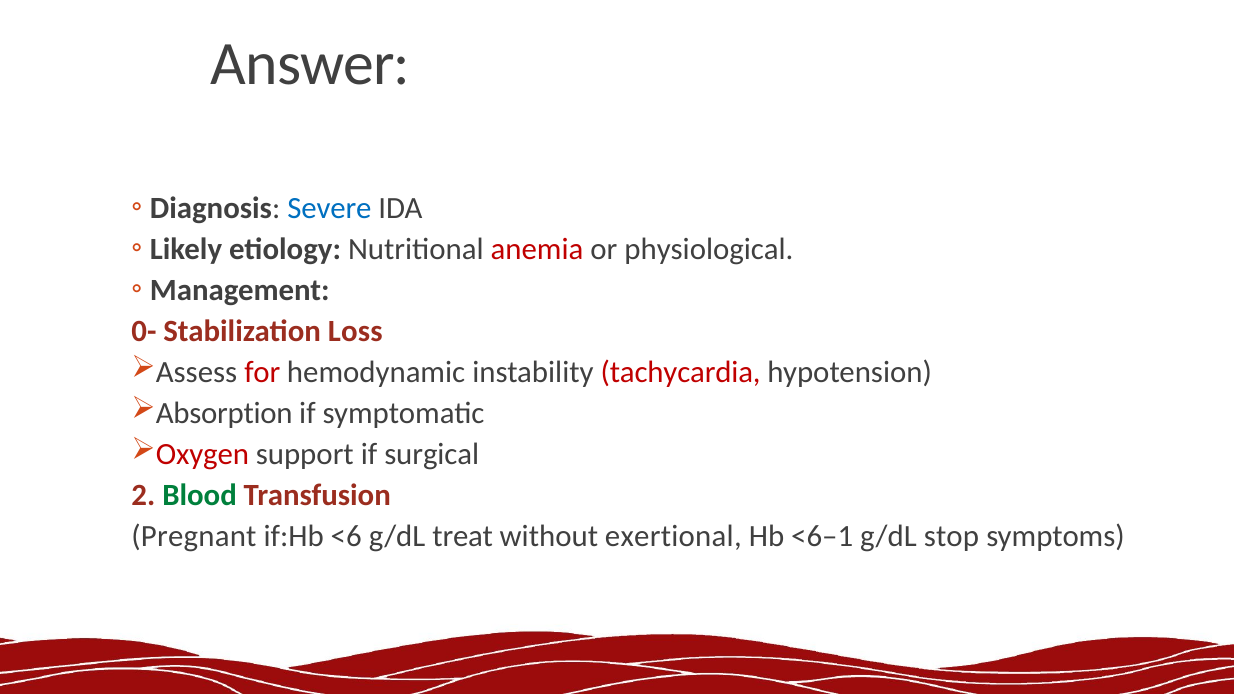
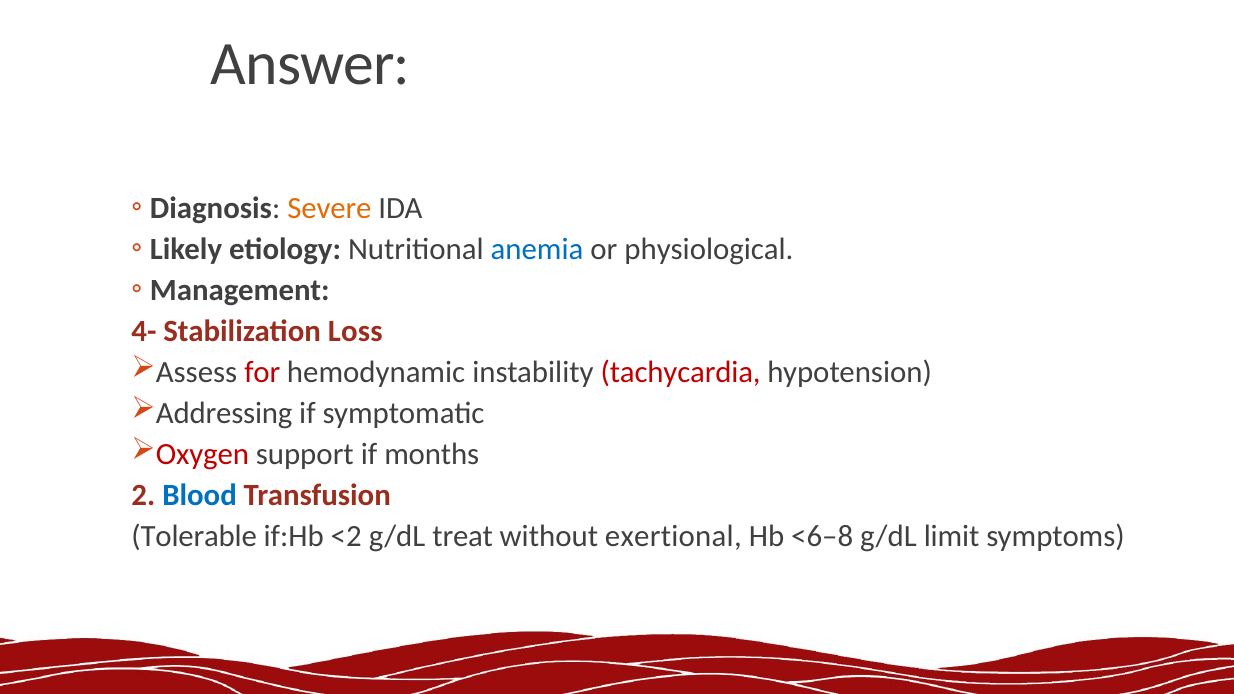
Severe colour: blue -> orange
anemia colour: red -> blue
0-: 0- -> 4-
Absorption: Absorption -> Addressing
surgical: surgical -> months
Blood colour: green -> blue
Pregnant: Pregnant -> Tolerable
<6: <6 -> <2
<6–1: <6–1 -> <6–8
stop: stop -> limit
